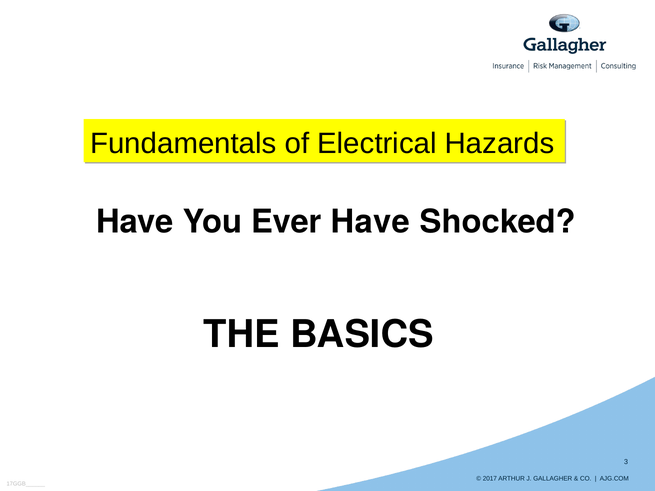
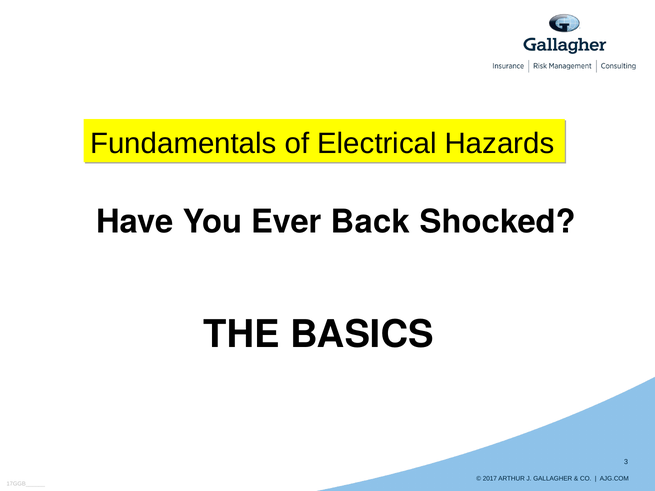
Ever Have: Have -> Back
